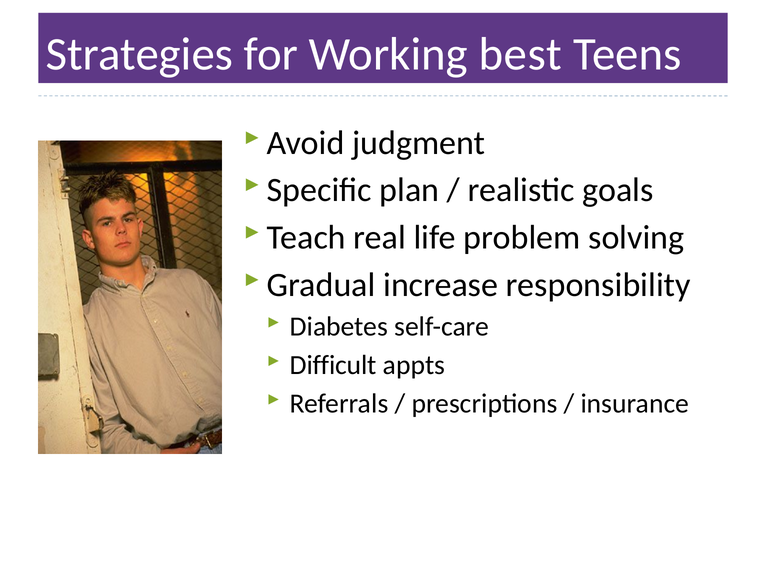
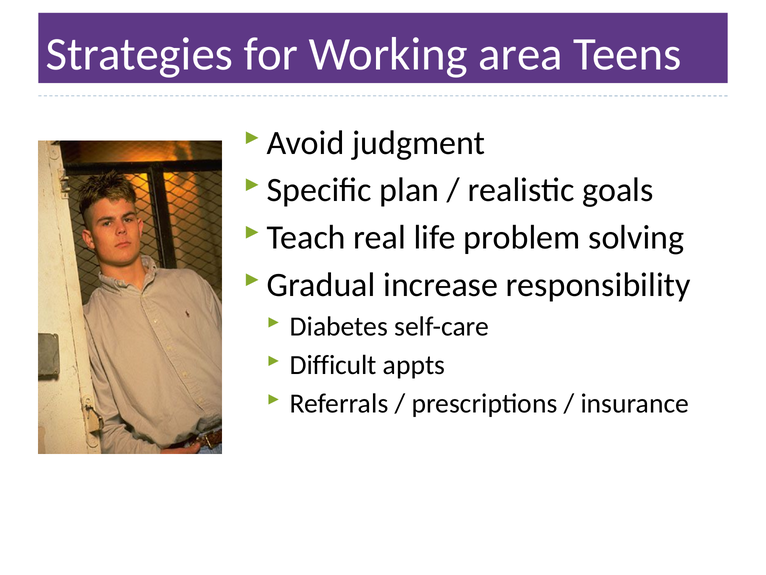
best: best -> area
